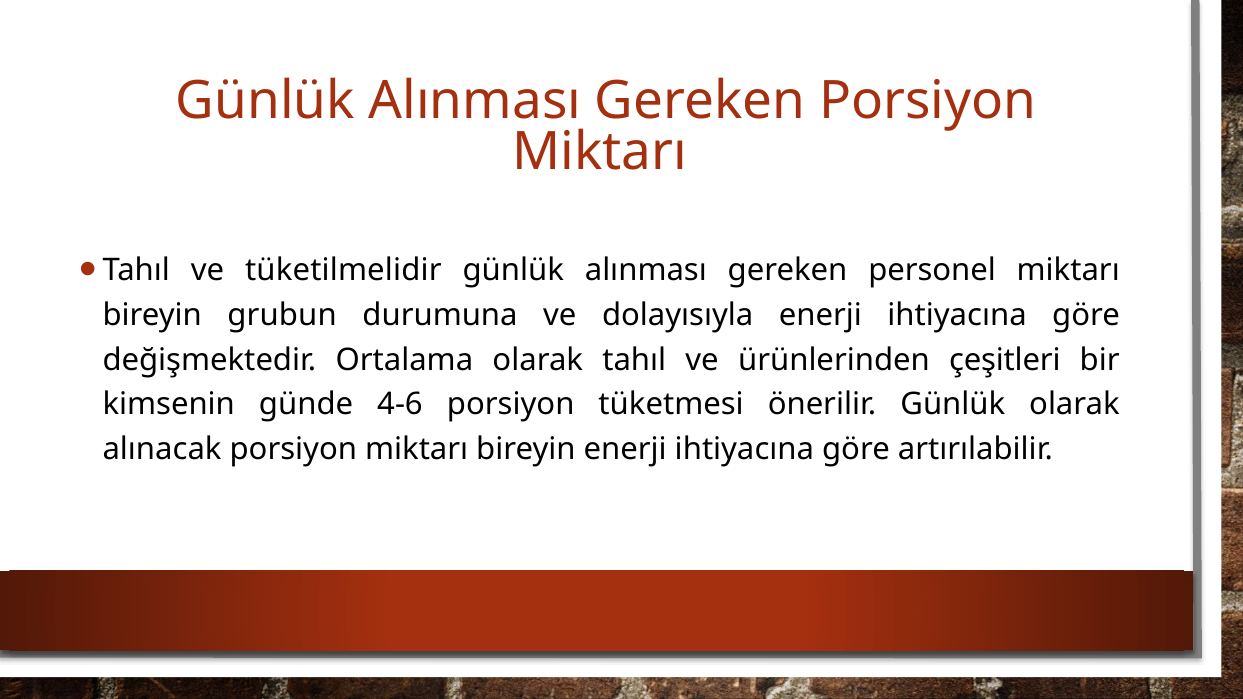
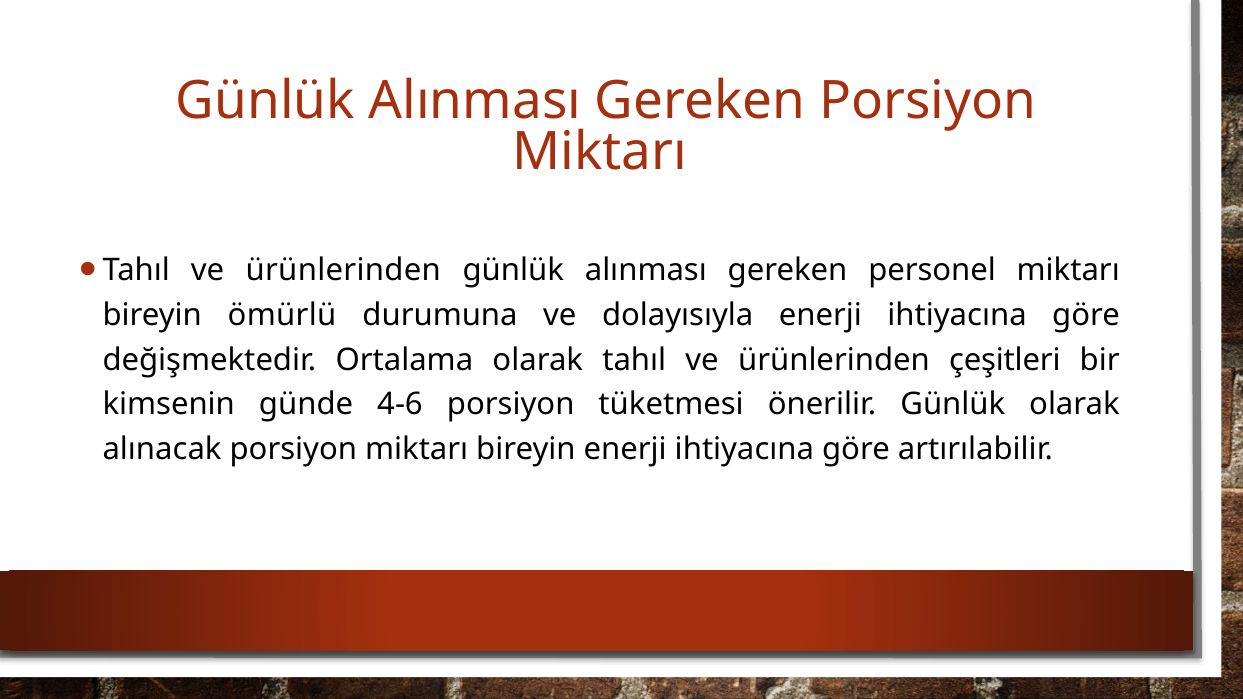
tüketilmelidir at (343, 270): tüketilmelidir -> ürünlerinden
grubun: grubun -> ömürlü
